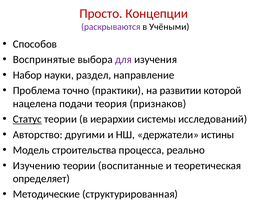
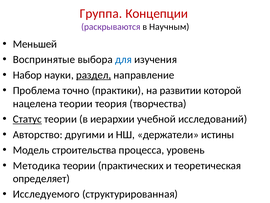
Просто: Просто -> Группа
Учёными: Учёными -> Научным
Способов: Способов -> Меньшей
для colour: purple -> blue
раздел underline: none -> present
нацелена подачи: подачи -> теории
признаков: признаков -> творчества
системы: системы -> учебной
реально: реально -> уровень
Изучению: Изучению -> Методика
воспитанные: воспитанные -> практических
Методические: Методические -> Исследуемого
